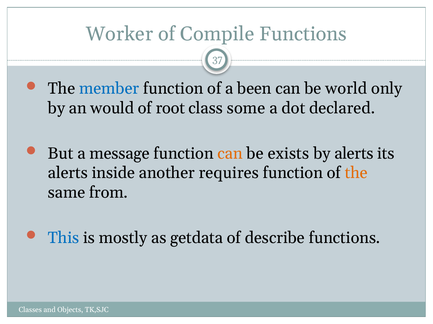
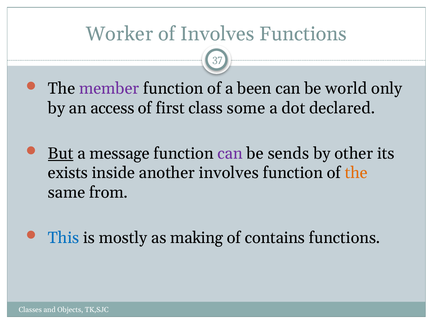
of Compile: Compile -> Involves
member colour: blue -> purple
would: would -> access
root: root -> first
But underline: none -> present
can at (230, 154) colour: orange -> purple
exists: exists -> sends
by alerts: alerts -> other
alerts at (68, 173): alerts -> exists
another requires: requires -> involves
getdata: getdata -> making
describe: describe -> contains
